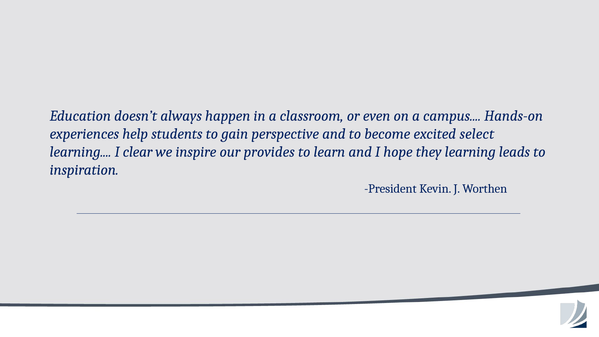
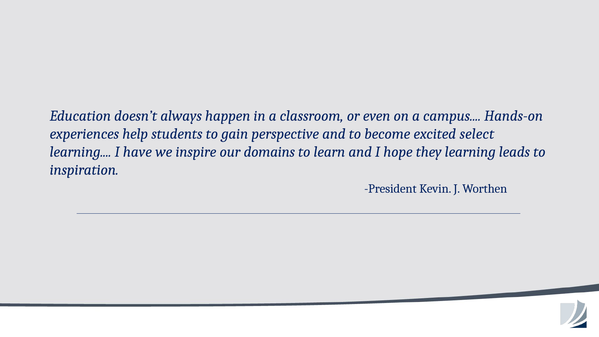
clear: clear -> have
provides: provides -> domains
